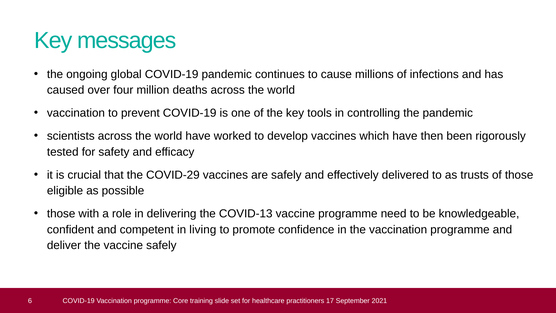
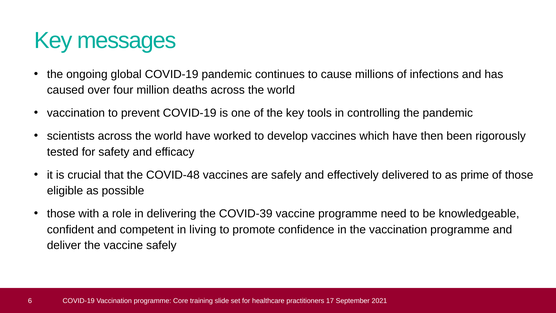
COVID-29: COVID-29 -> COVID-48
trusts: trusts -> prime
COVID-13: COVID-13 -> COVID-39
